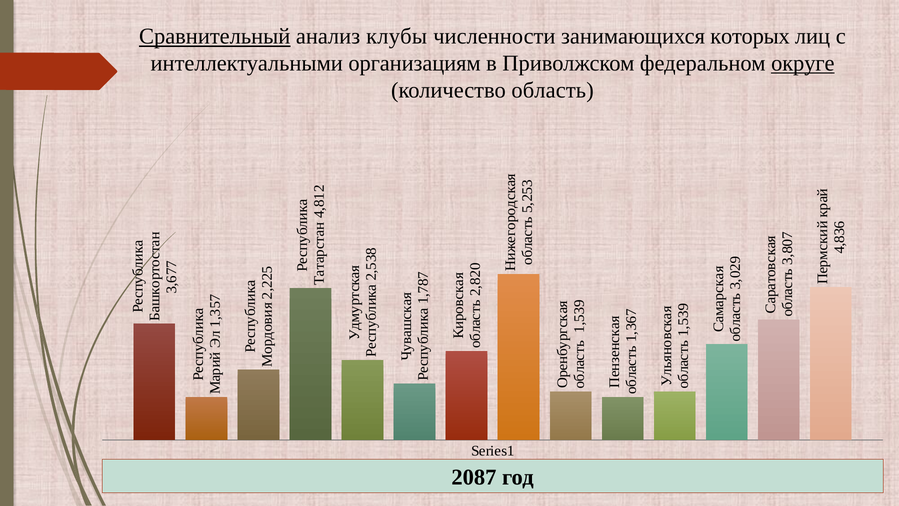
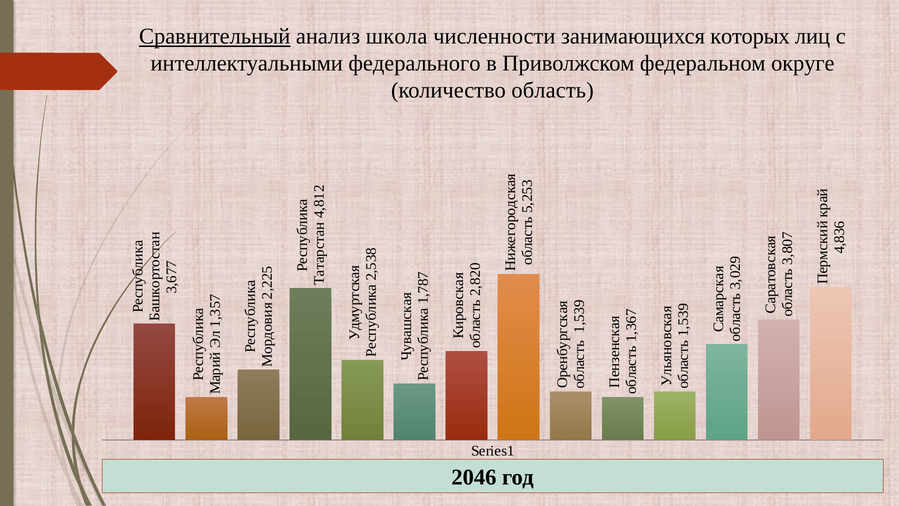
клубы: клубы -> школа
организациям: организациям -> федерального
округе underline: present -> none
2087: 2087 -> 2046
